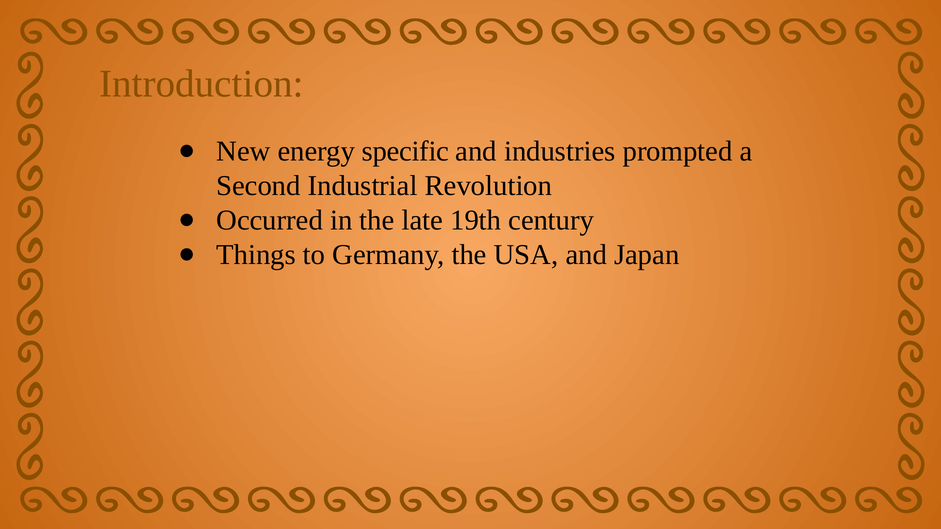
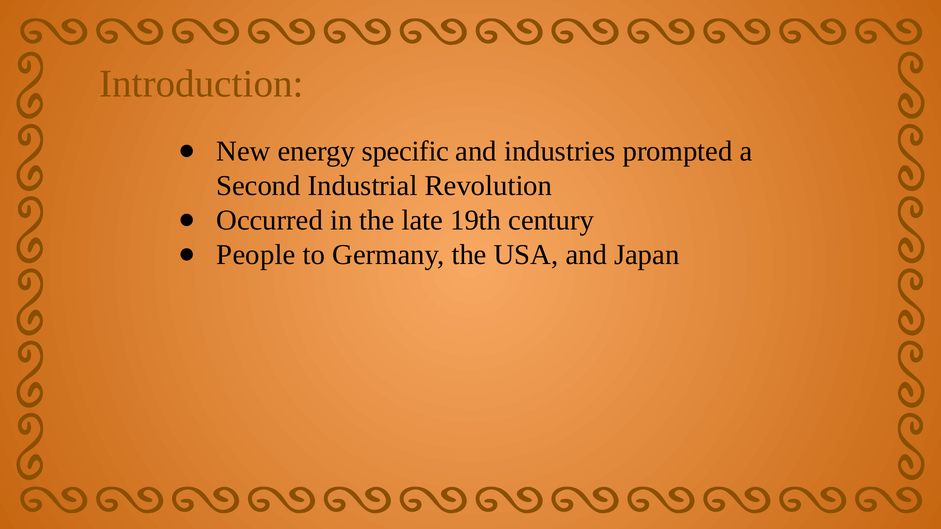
Things: Things -> People
